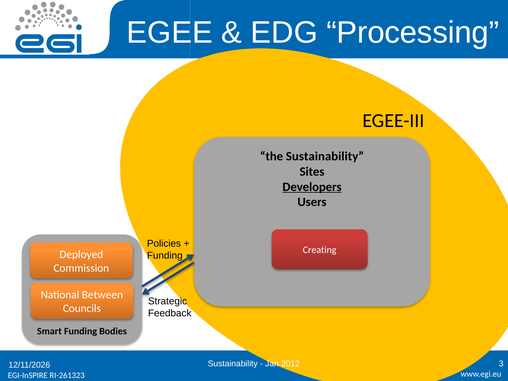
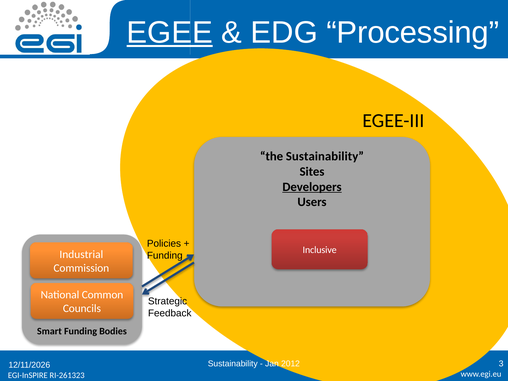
EGEE underline: none -> present
Creating: Creating -> Inclusive
Deployed: Deployed -> Industrial
Between: Between -> Common
